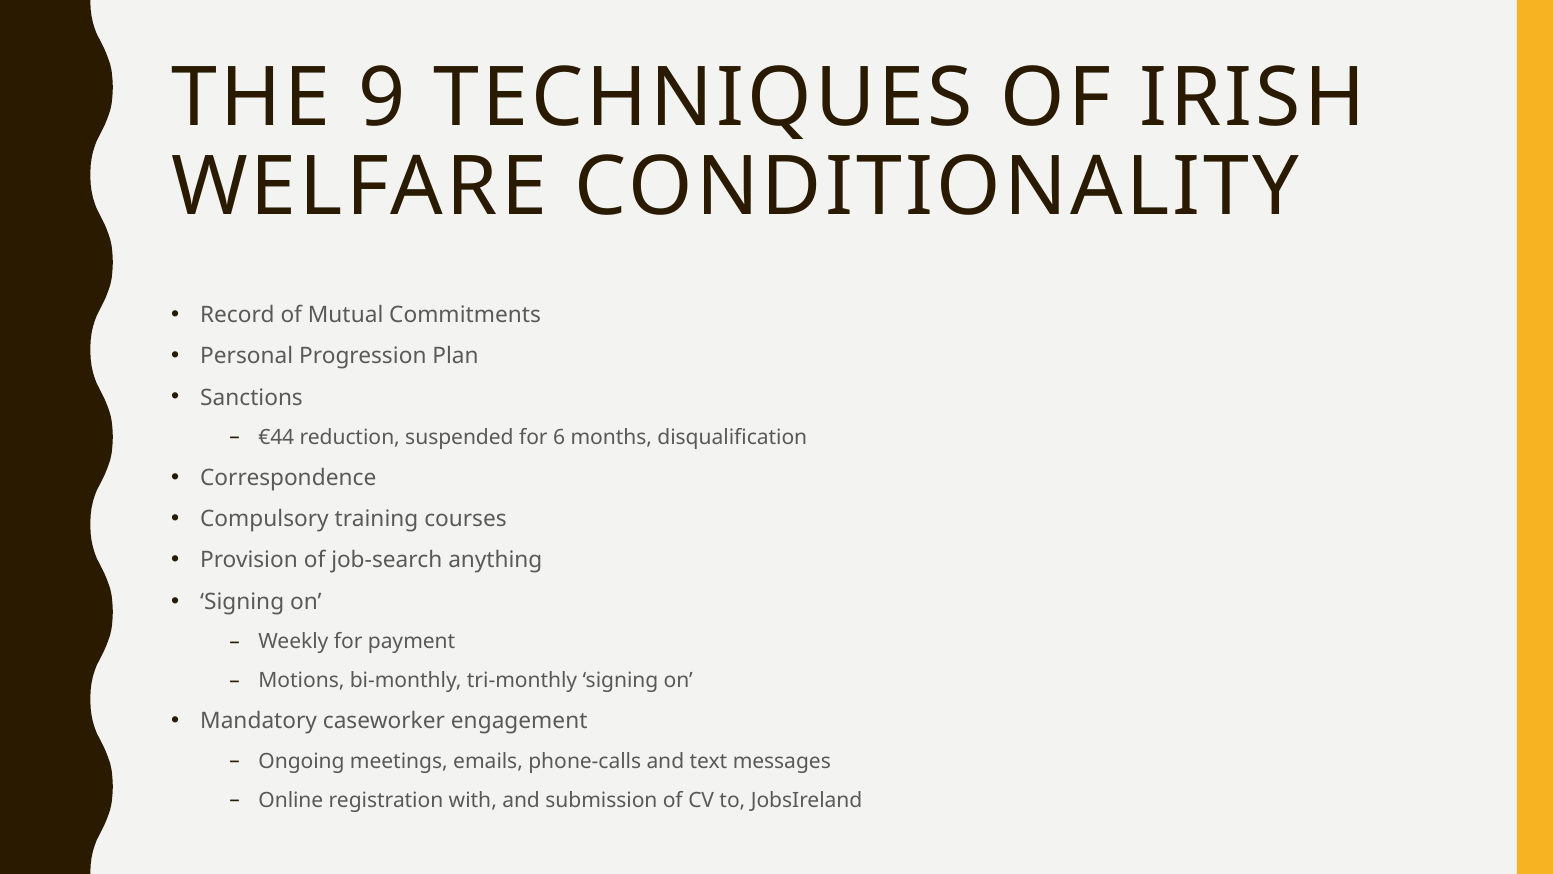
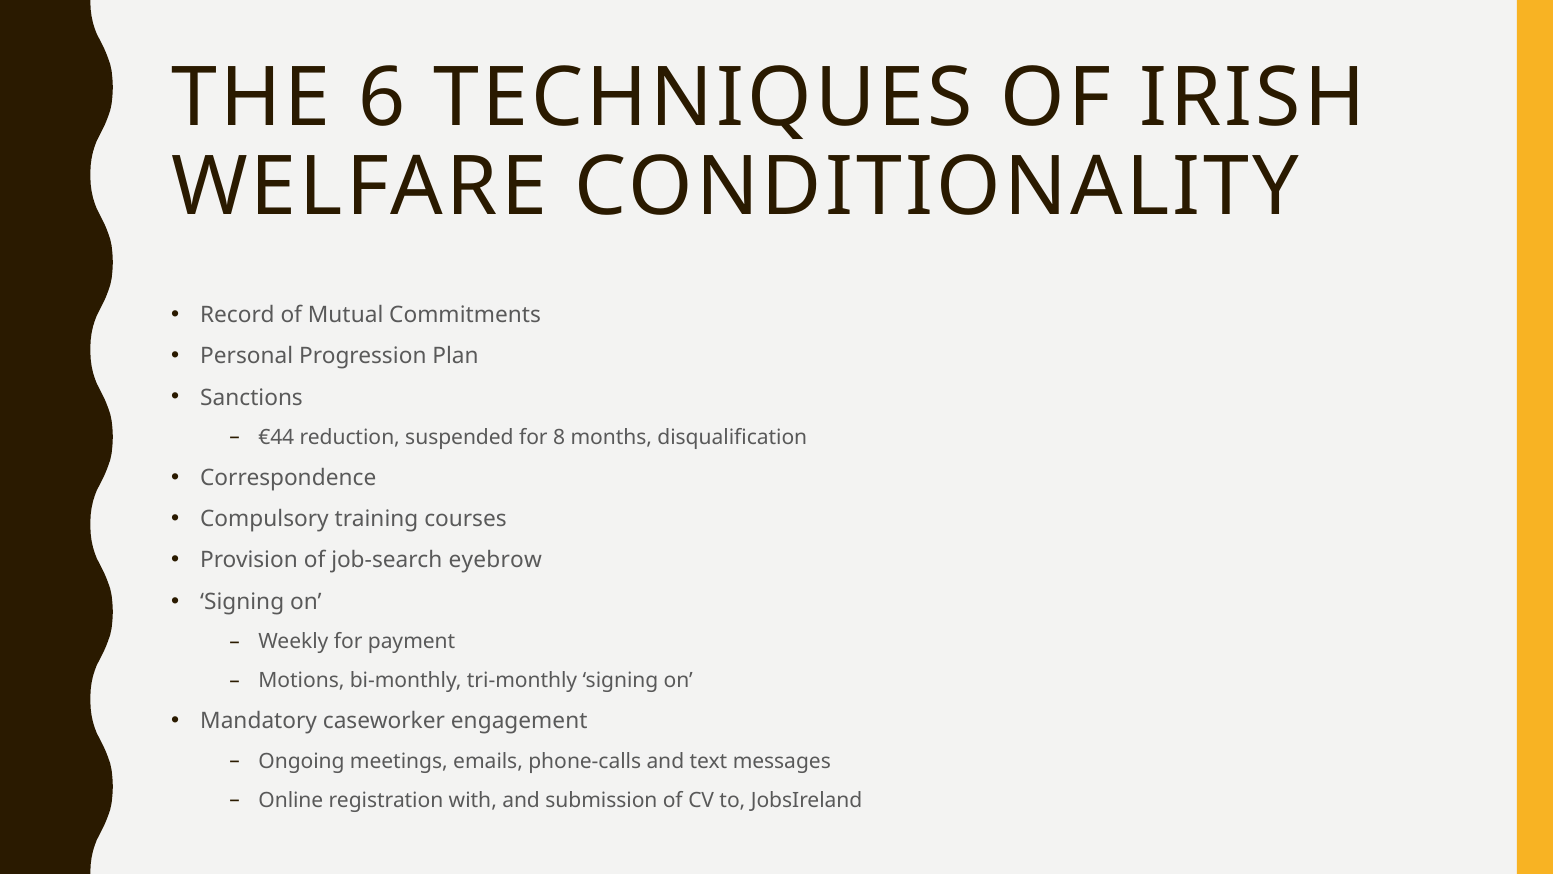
9: 9 -> 6
6: 6 -> 8
anything: anything -> eyebrow
